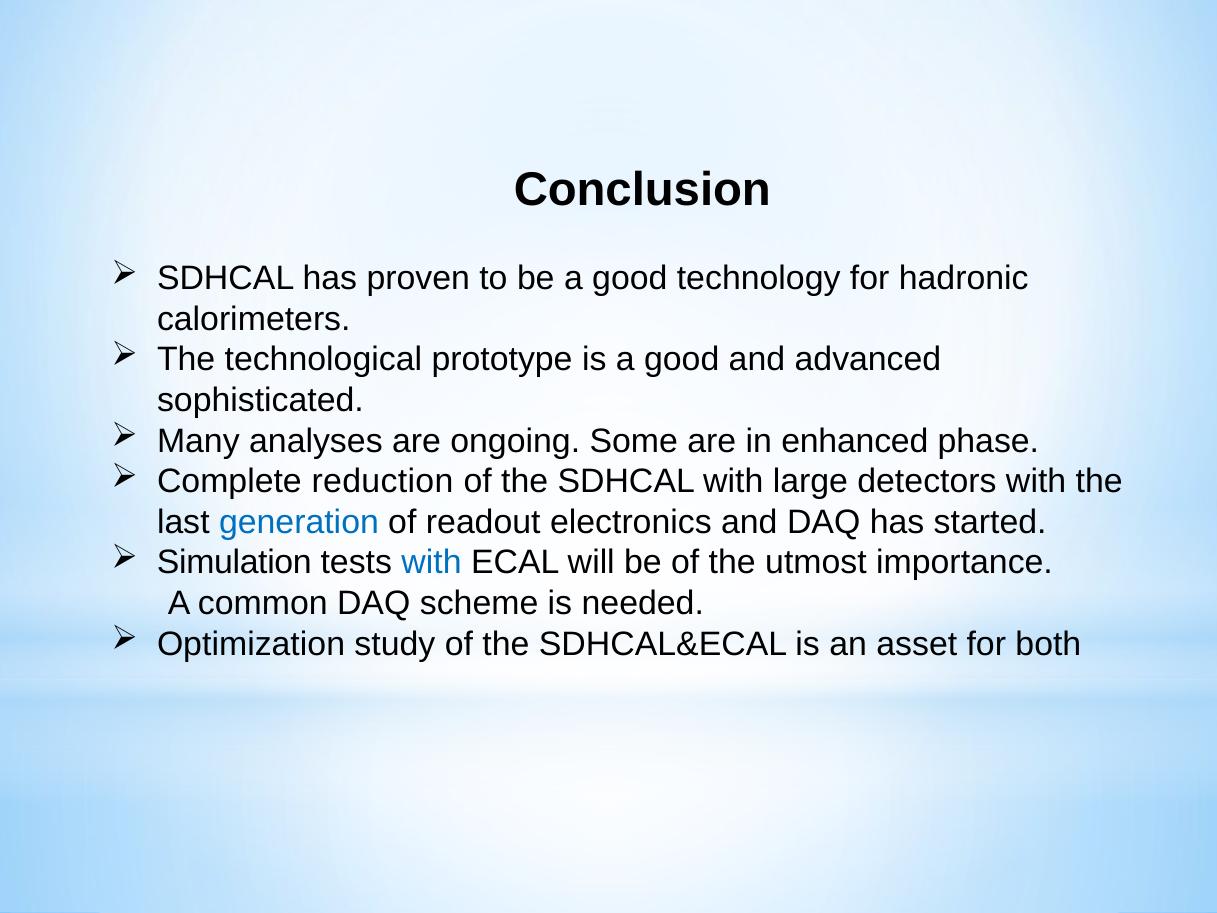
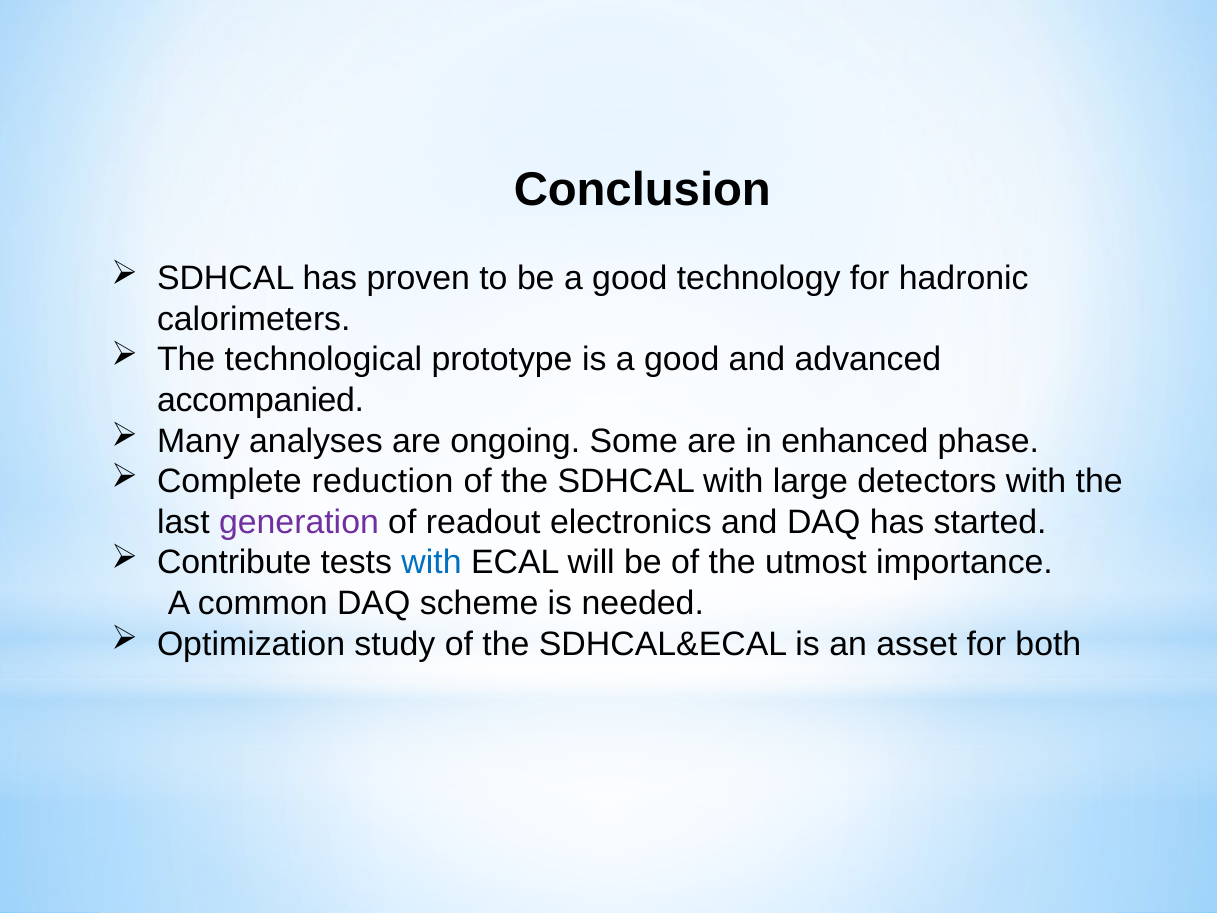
sophisticated: sophisticated -> accompanied
generation colour: blue -> purple
Simulation: Simulation -> Contribute
